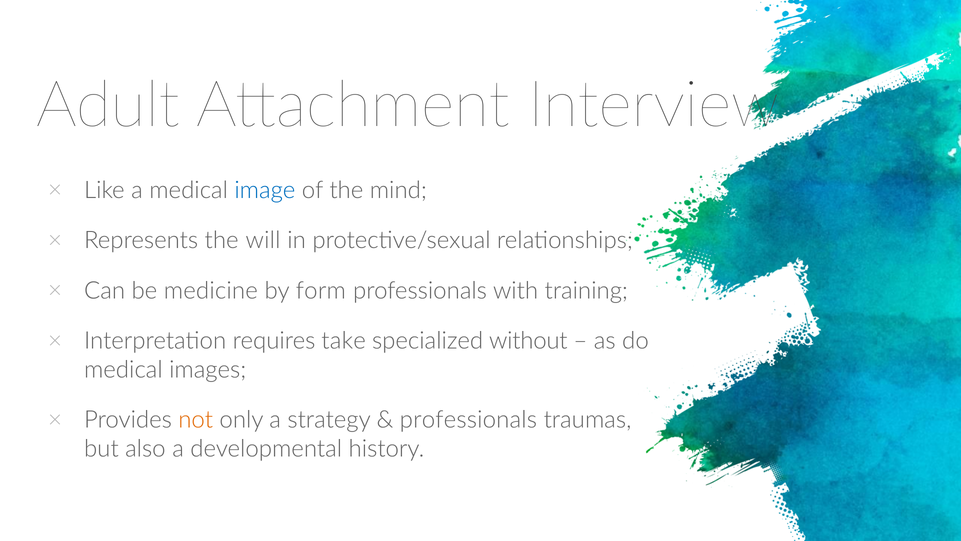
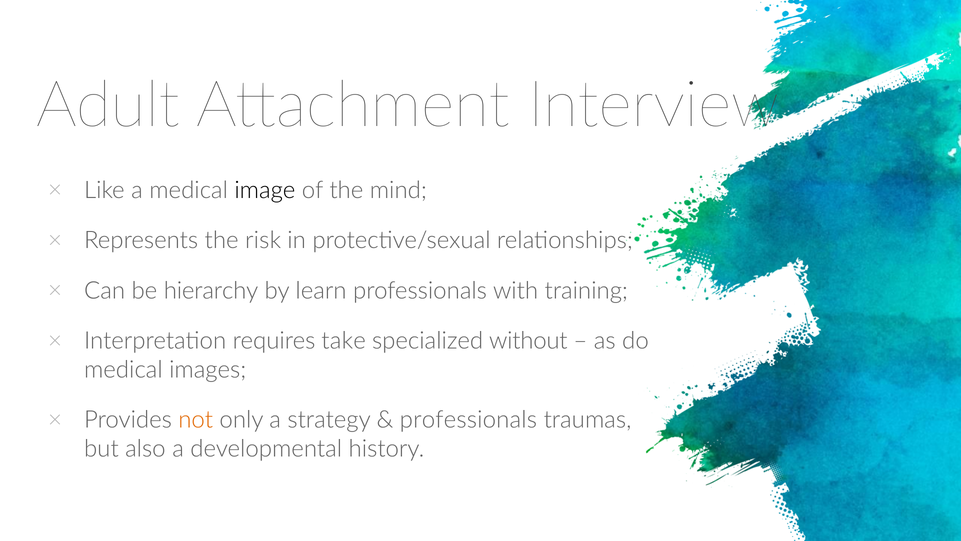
image colour: blue -> black
will: will -> risk
medicine: medicine -> hierarchy
form: form -> learn
